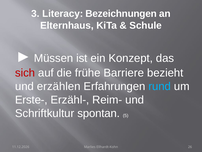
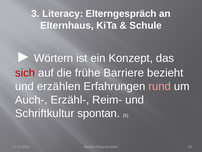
Bezeichnungen: Bezeichnungen -> Elterngespräch
Müssen: Müssen -> Wörtern
rund colour: light blue -> pink
Erste-: Erste- -> Auch-
